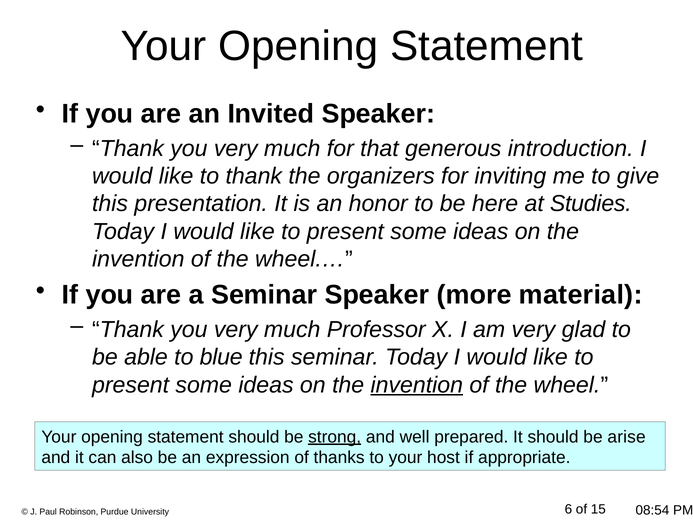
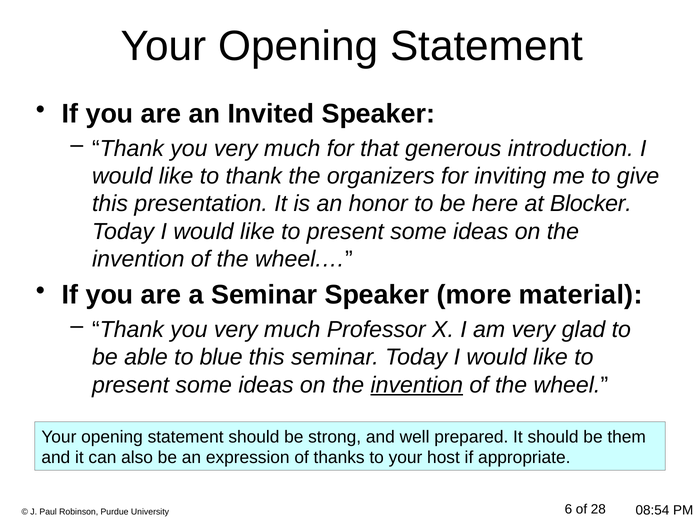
Studies: Studies -> Blocker
strong underline: present -> none
arise: arise -> them
15: 15 -> 28
